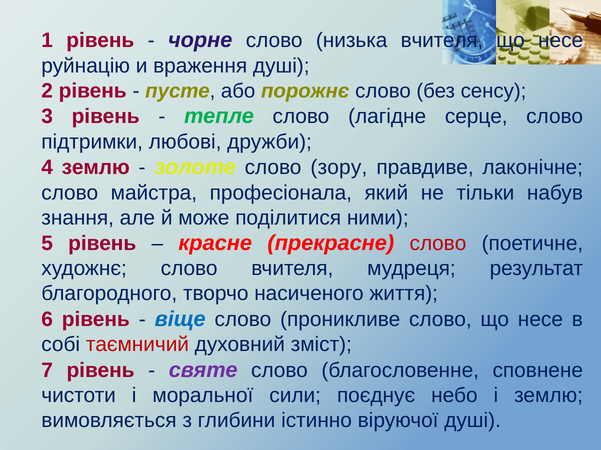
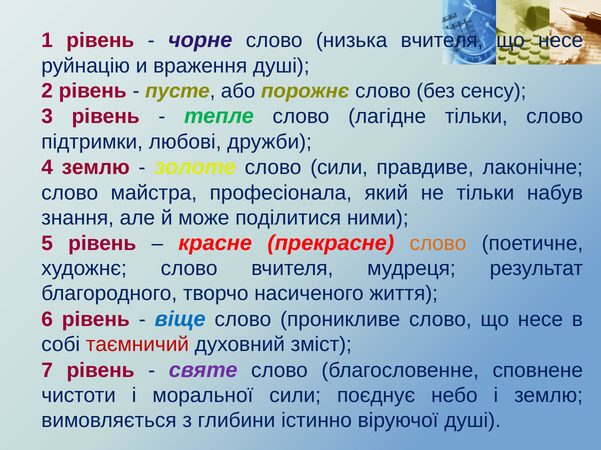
лагідне серце: серце -> тільки
слово зору: зору -> сили
слово at (438, 244) colour: red -> orange
